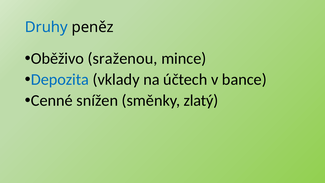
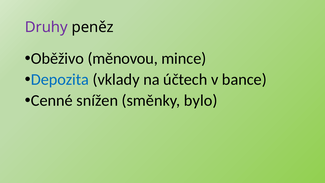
Druhy colour: blue -> purple
sraženou: sraženou -> měnovou
zlatý: zlatý -> bylo
